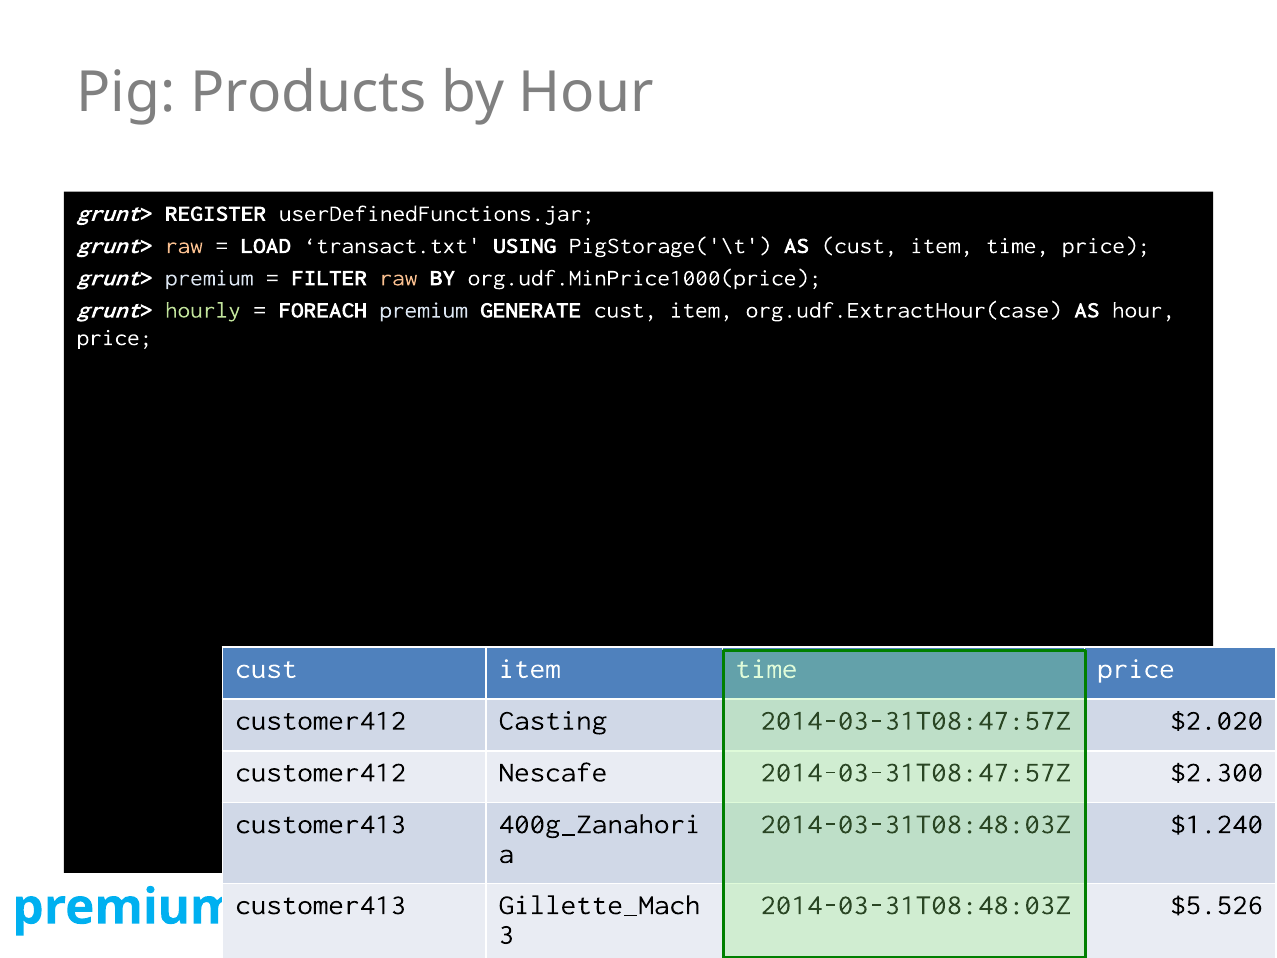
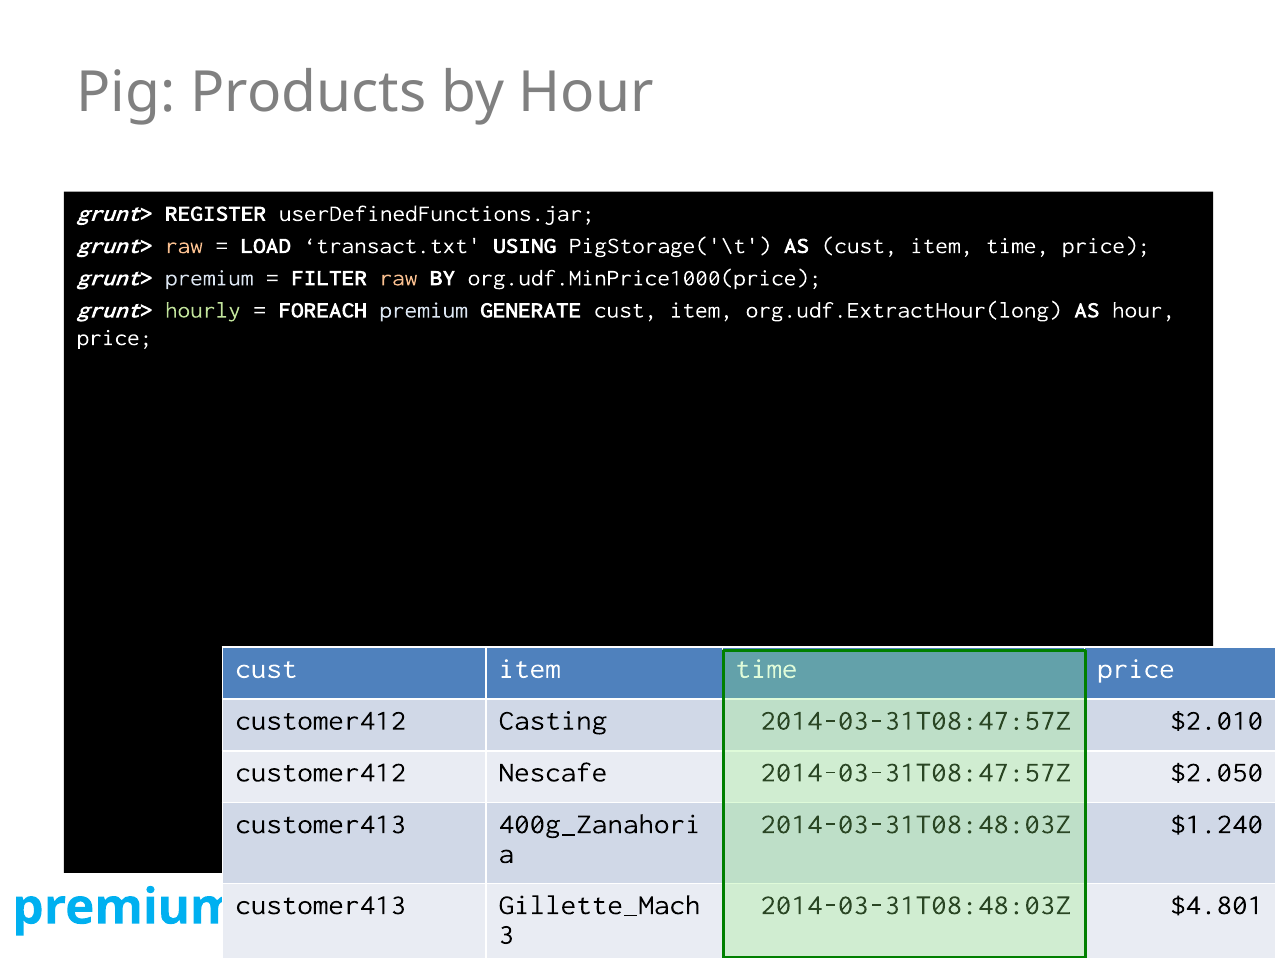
org.udf.ExtractHour(case: org.udf.ExtractHour(case -> org.udf.ExtractHour(long
$2.020: $2.020 -> $2.010
$2.300: $2.300 -> $2.050
$5.526: $5.526 -> $4.801
